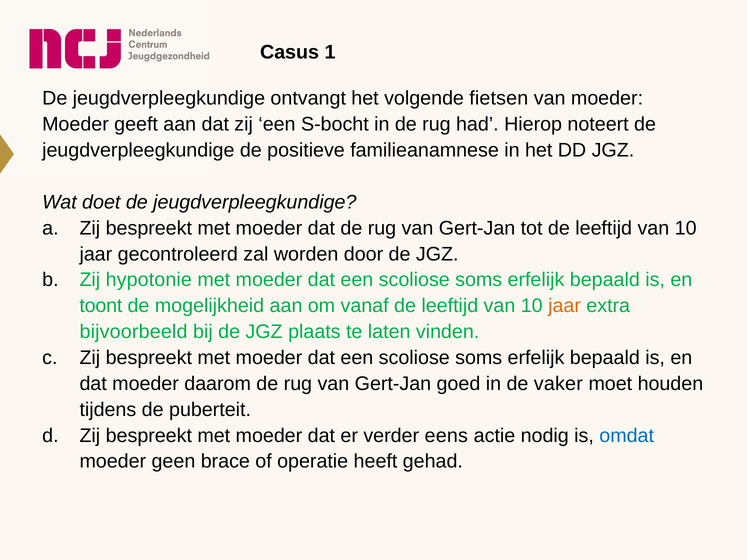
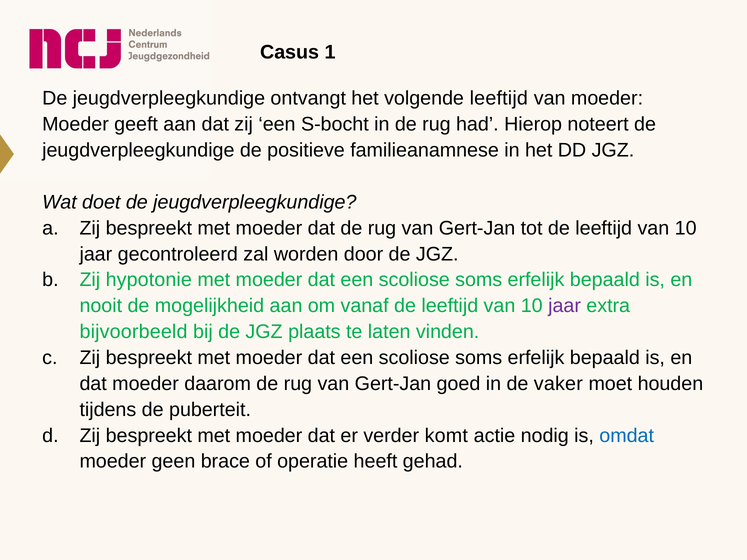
volgende fietsen: fietsen -> leeftijd
toont: toont -> nooit
jaar at (565, 306) colour: orange -> purple
eens: eens -> komt
